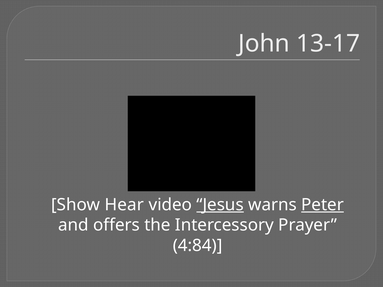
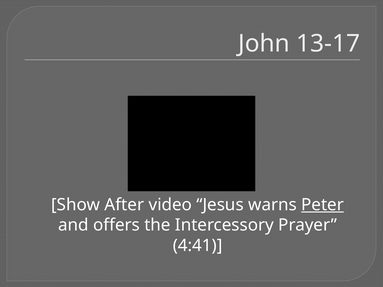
Hear: Hear -> After
Jesus underline: present -> none
4:84: 4:84 -> 4:41
